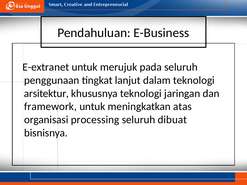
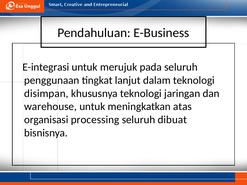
E-extranet: E-extranet -> E-integrasi
arsitektur: arsitektur -> disimpan
framework: framework -> warehouse
